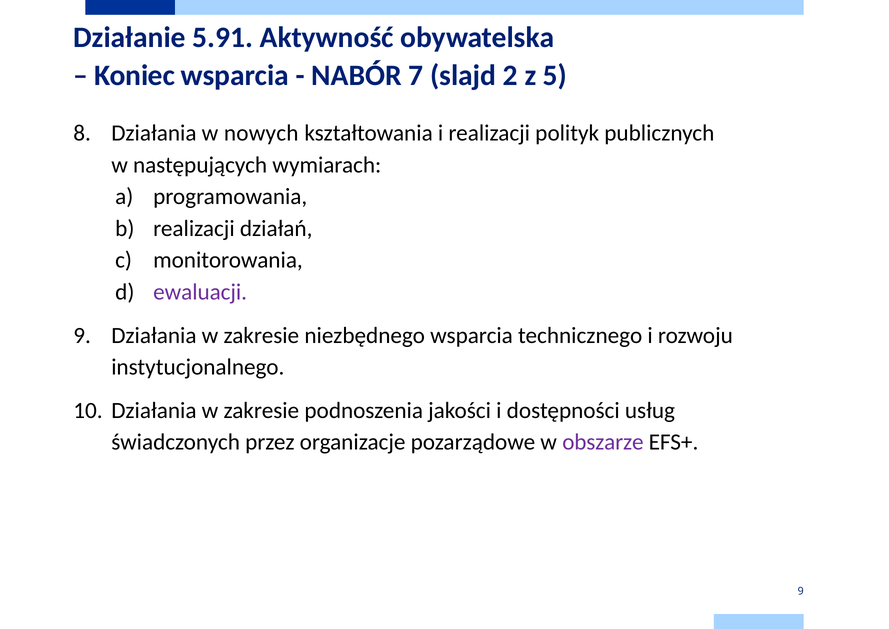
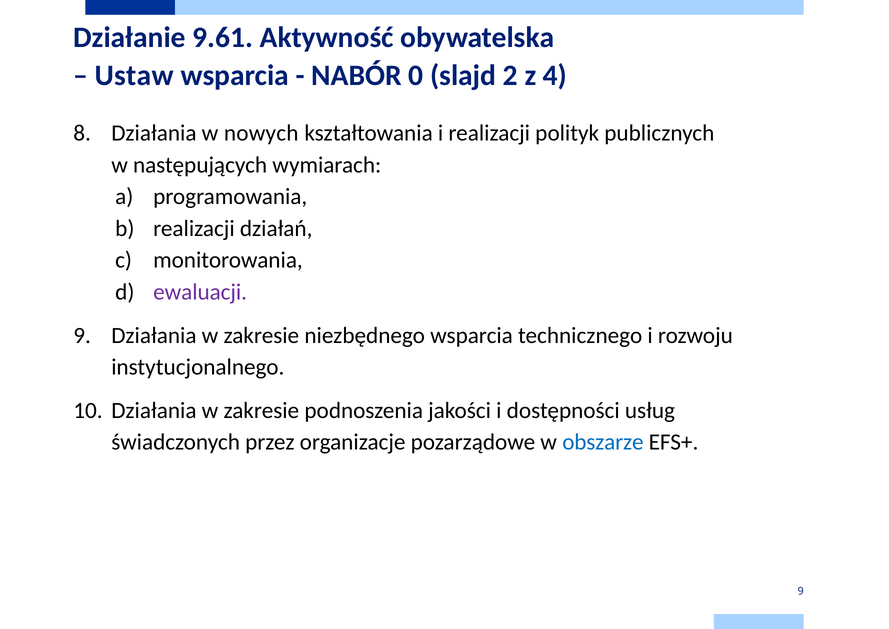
5.91: 5.91 -> 9.61
Koniec: Koniec -> Ustaw
7: 7 -> 0
5: 5 -> 4
obszarze colour: purple -> blue
